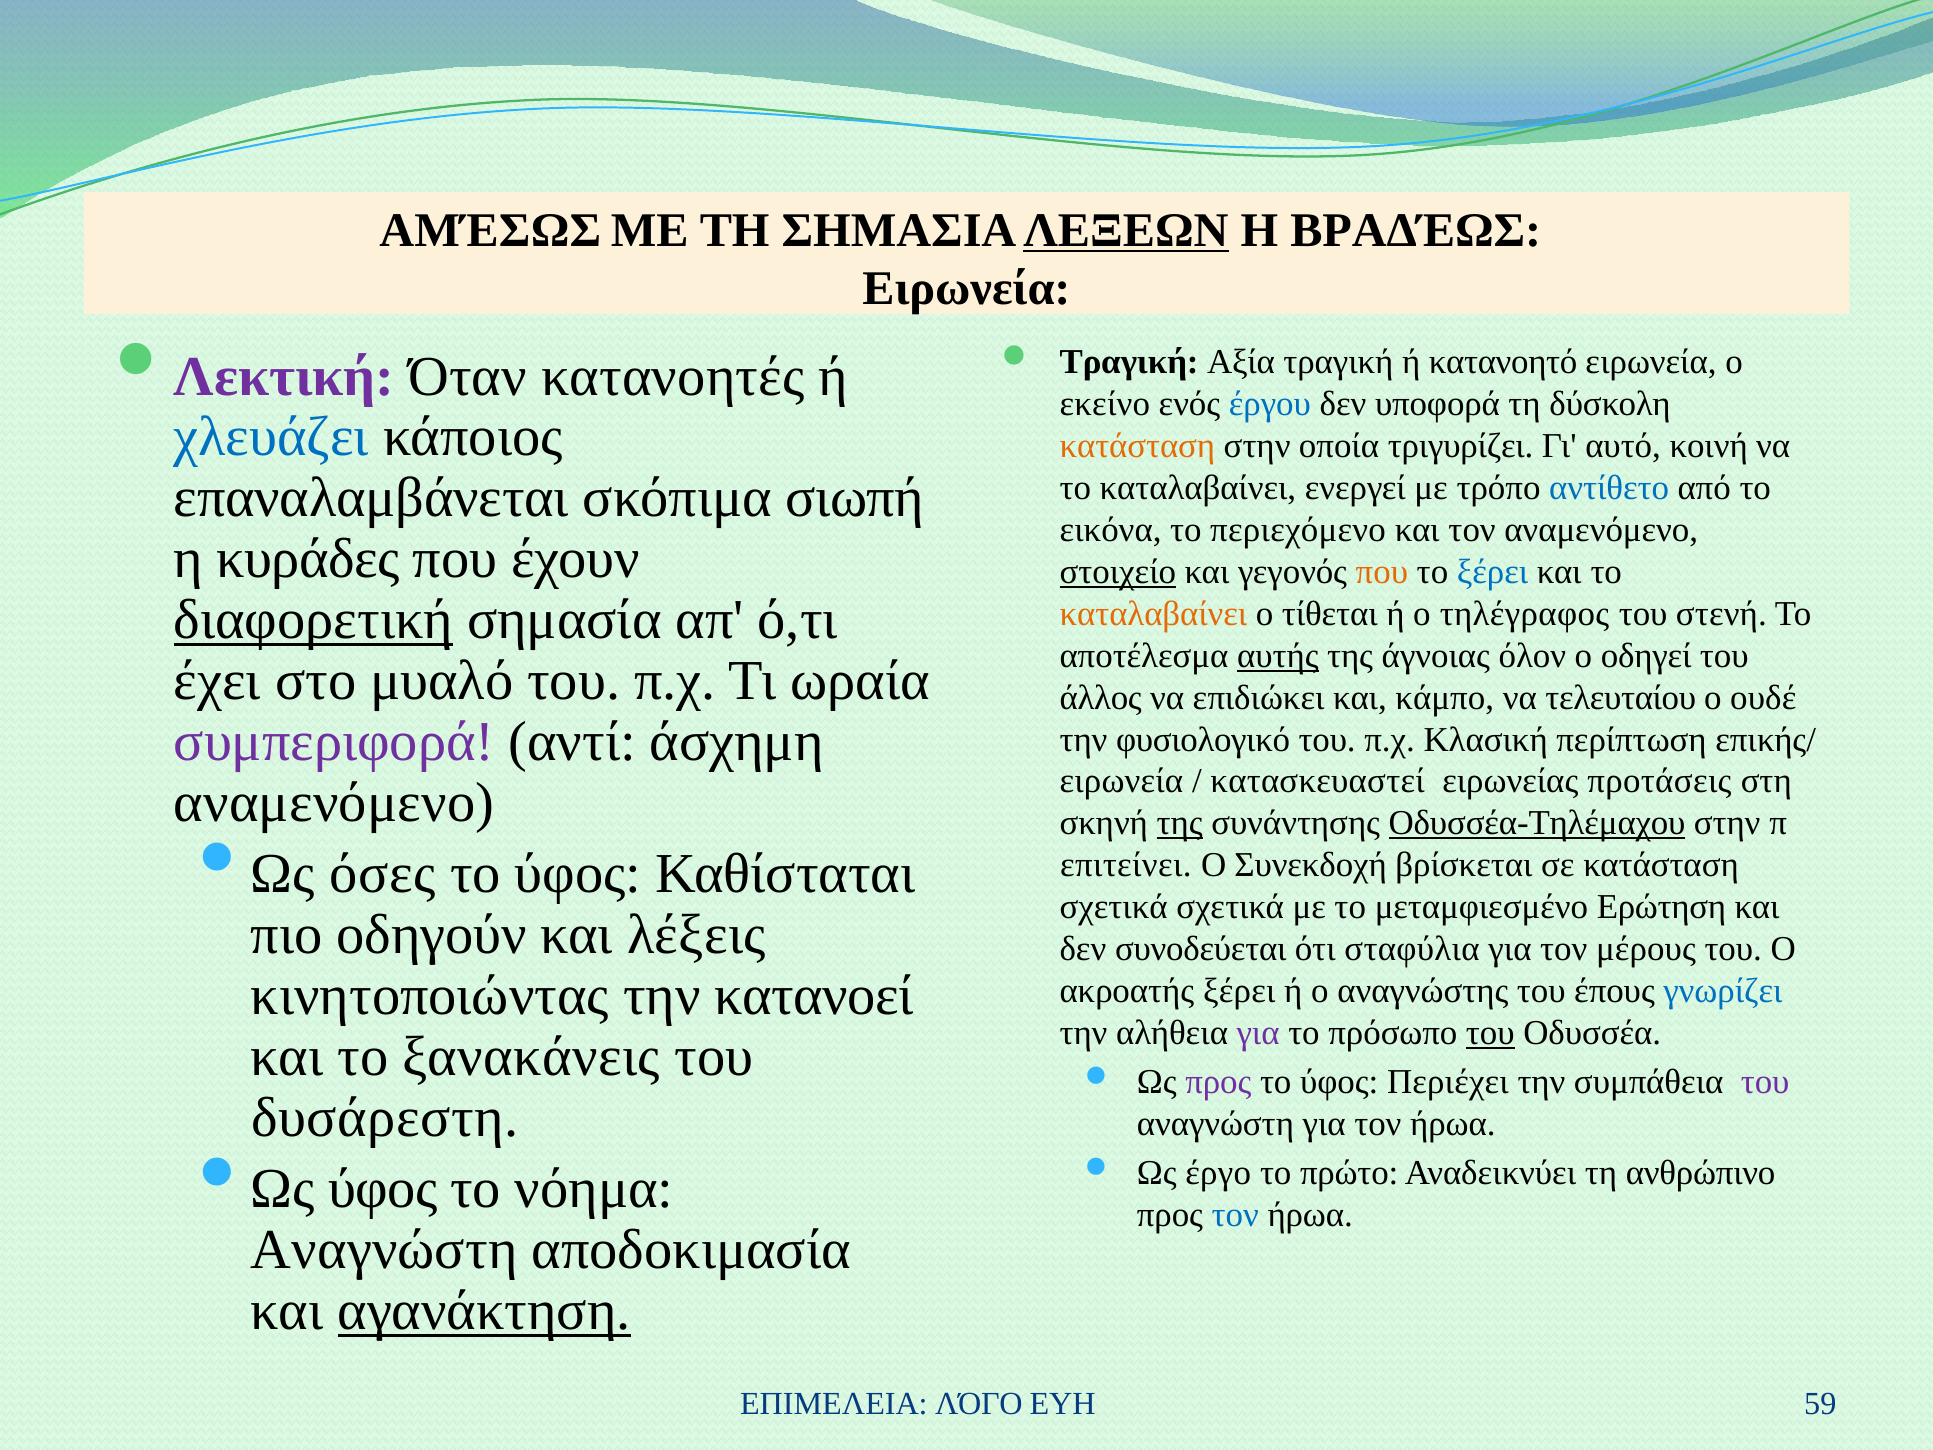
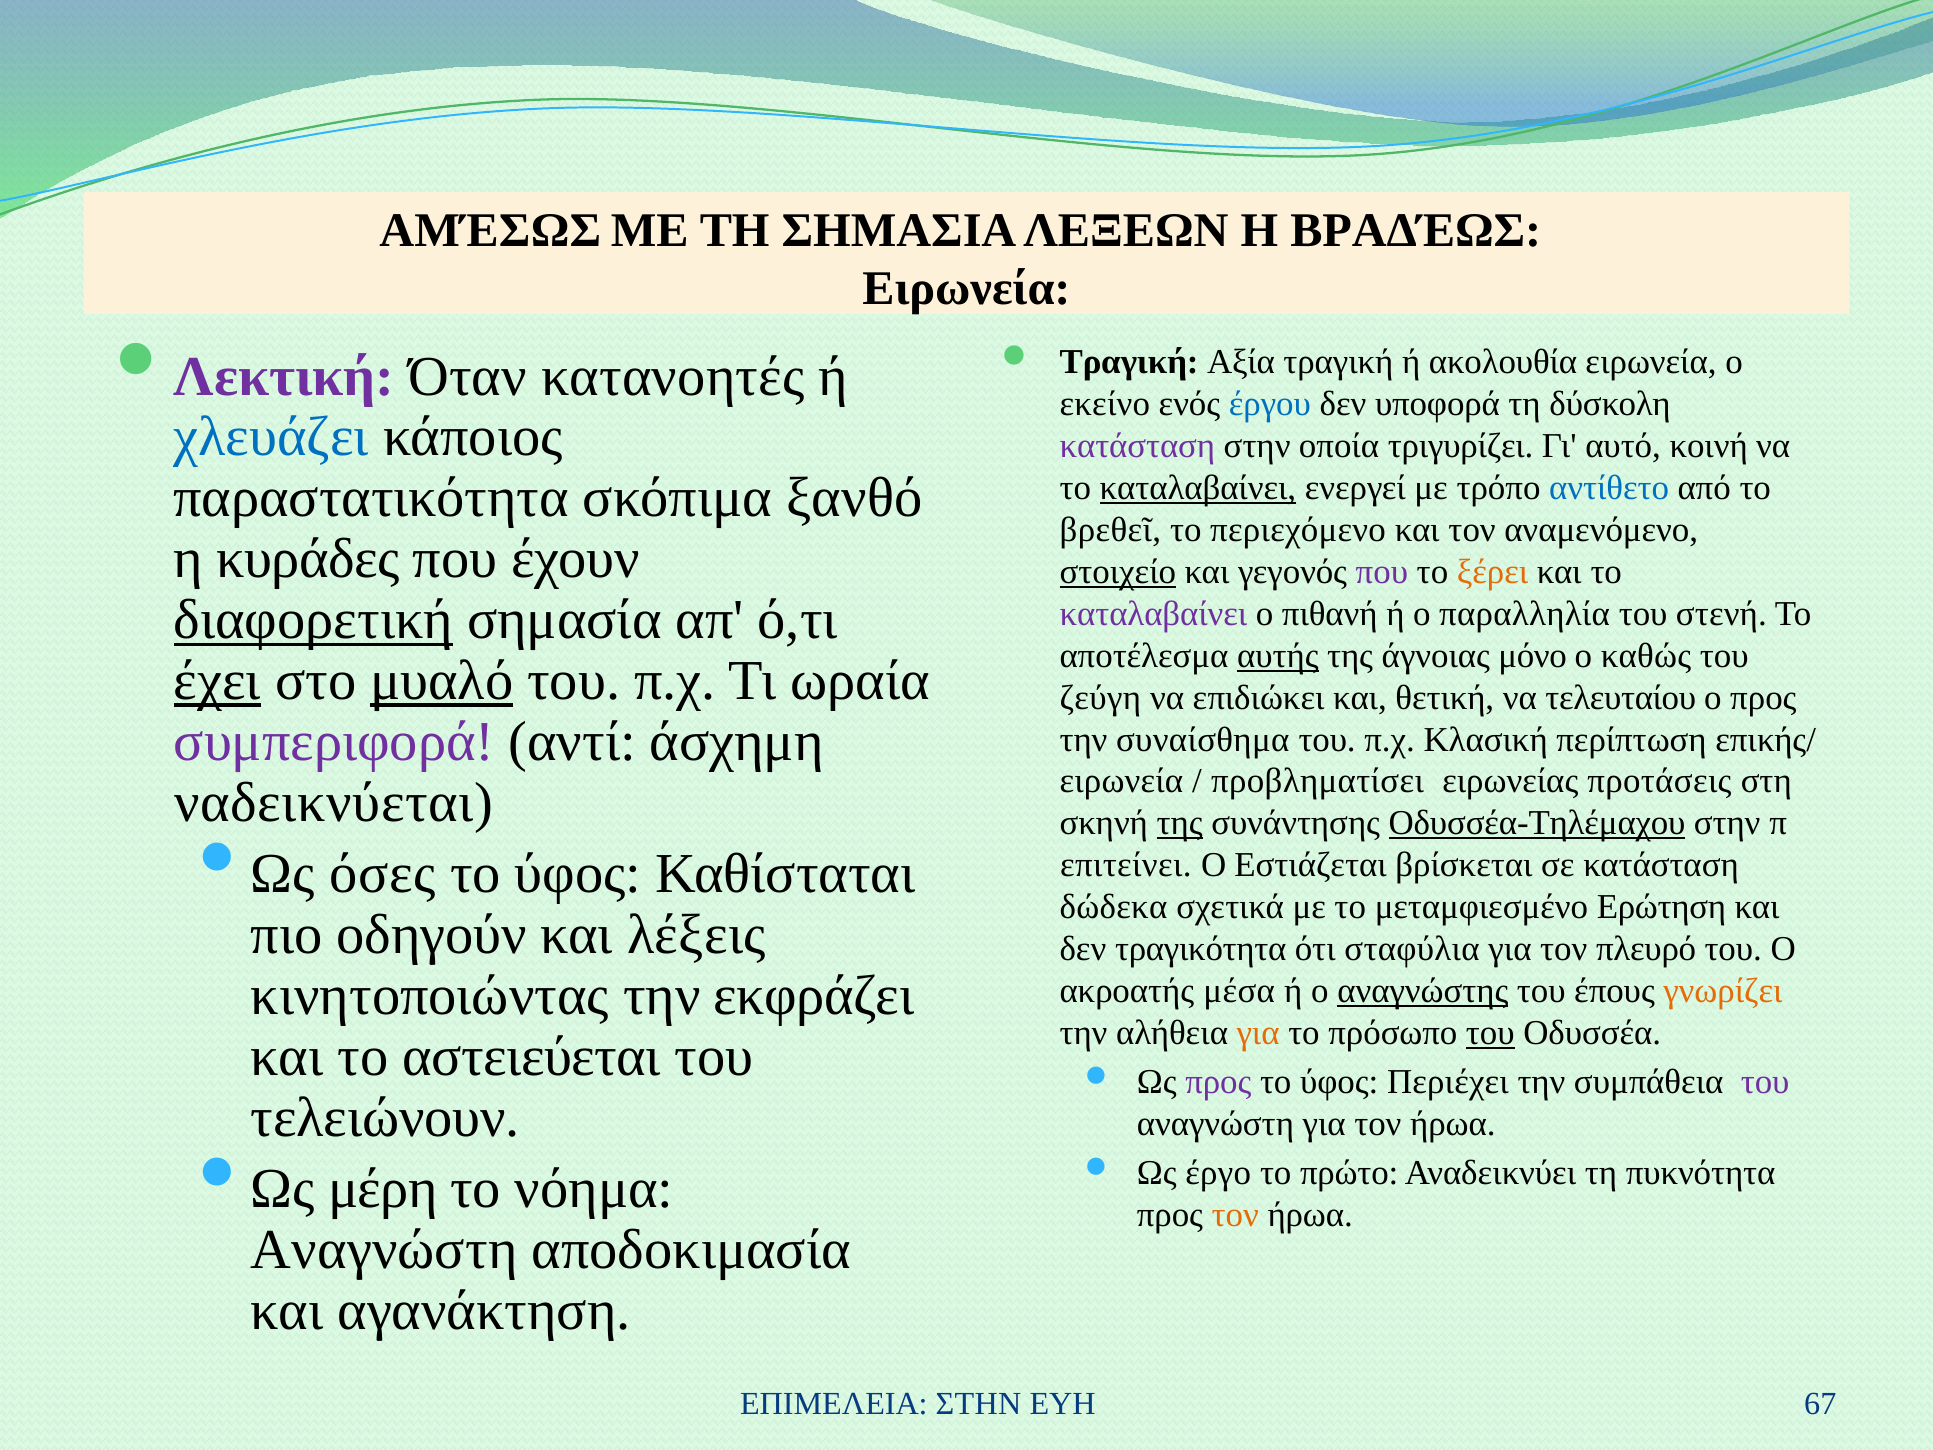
ΛΕΞΕΩΝ underline: present -> none
κατανοητό: κατανοητό -> ακολουθία
κατάσταση at (1137, 446) colour: orange -> purple
καταλαβαίνει at (1198, 488) underline: none -> present
επαναλαμβάνεται: επαναλαμβάνεται -> παραστατικότητα
σιωπή: σιωπή -> ξανθό
εικόνα: εικόνα -> βρεθεῖ
που at (1382, 572) colour: orange -> purple
ξέρει at (1493, 572) colour: blue -> orange
καταλαβαίνει at (1153, 614) colour: orange -> purple
τίθεται: τίθεται -> πιθανή
τηλέγραφος: τηλέγραφος -> παραλληλία
όλον: όλον -> μόνο
οδηγεί: οδηγεί -> καθώς
έχει underline: none -> present
μυαλό underline: none -> present
άλλος: άλλος -> ζεύγη
κάμπο: κάμπο -> θετική
ο ουδέ: ουδέ -> προς
φυσιολογικό: φυσιολογικό -> συναίσθημα
κατασκευαστεί: κατασκευαστεί -> προβληματίσει
αναμενόμενο at (334, 803): αναμενόμενο -> ναδεικνύεται
Συνεκδοχή: Συνεκδοχή -> Εστιάζεται
σχετικά at (1114, 907): σχετικά -> δώδεκα
συνοδεύεται: συνοδεύεται -> τραγικότητα
μέρους: μέρους -> πλευρό
κατανοεί: κατανοεί -> εκφράζει
ακροατής ξέρει: ξέρει -> μέσα
αναγνώστης underline: none -> present
γνωρίζει colour: blue -> orange
για at (1258, 1033) colour: purple -> orange
ξανακάνεις: ξανακάνεις -> αστειεύεται
δυσάρεστη: δυσάρεστη -> τελειώνουν
Ως ύφος: ύφος -> μέρη
ανθρώπινο: ανθρώπινο -> πυκνότητα
τον at (1235, 1215) colour: blue -> orange
αγανάκτηση underline: present -> none
ΕΠΙΜΕΛΕΙΑ ΛΌΓΟ: ΛΌΓΟ -> ΣΤΗΝ
59: 59 -> 67
